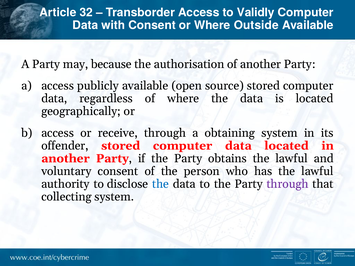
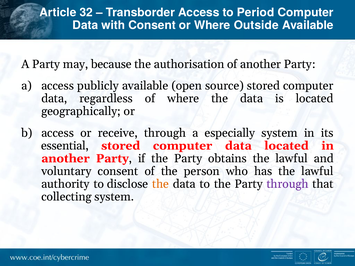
Validly: Validly -> Period
obtaining: obtaining -> especially
offender: offender -> essential
the at (161, 184) colour: blue -> orange
